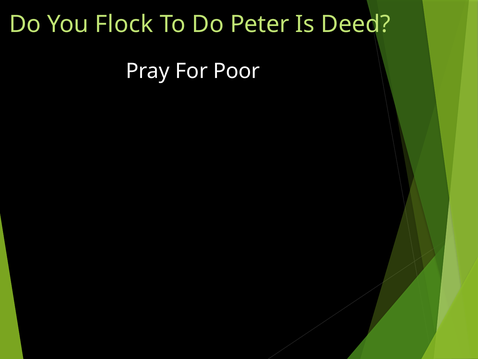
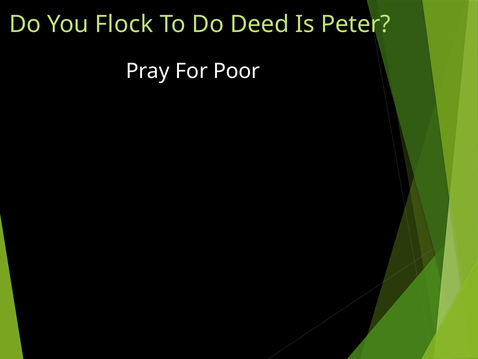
Peter: Peter -> Deed
Deed: Deed -> Peter
